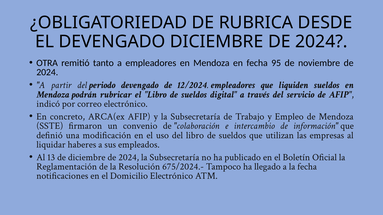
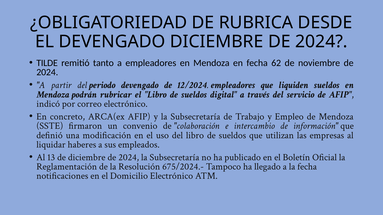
OTRA: OTRA -> TILDE
95: 95 -> 62
